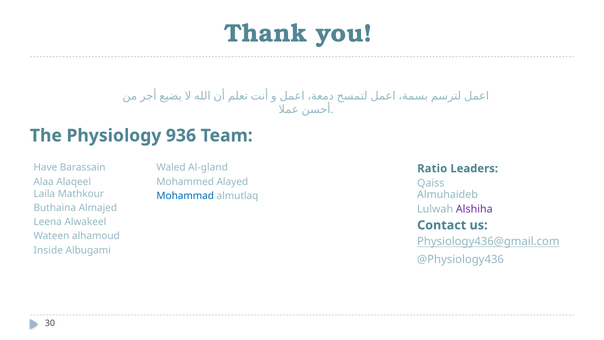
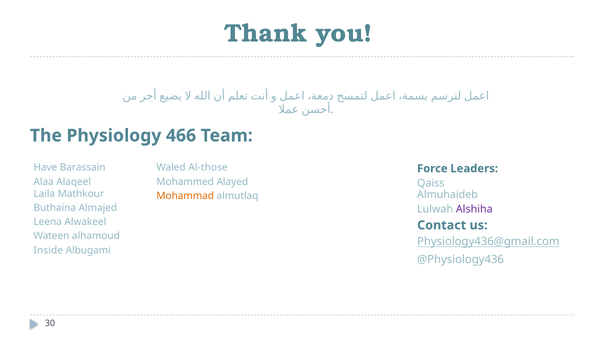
936: 936 -> 466
Al-gland: Al-gland -> Al-those
Ratio: Ratio -> Force
Mohammad colour: blue -> orange
